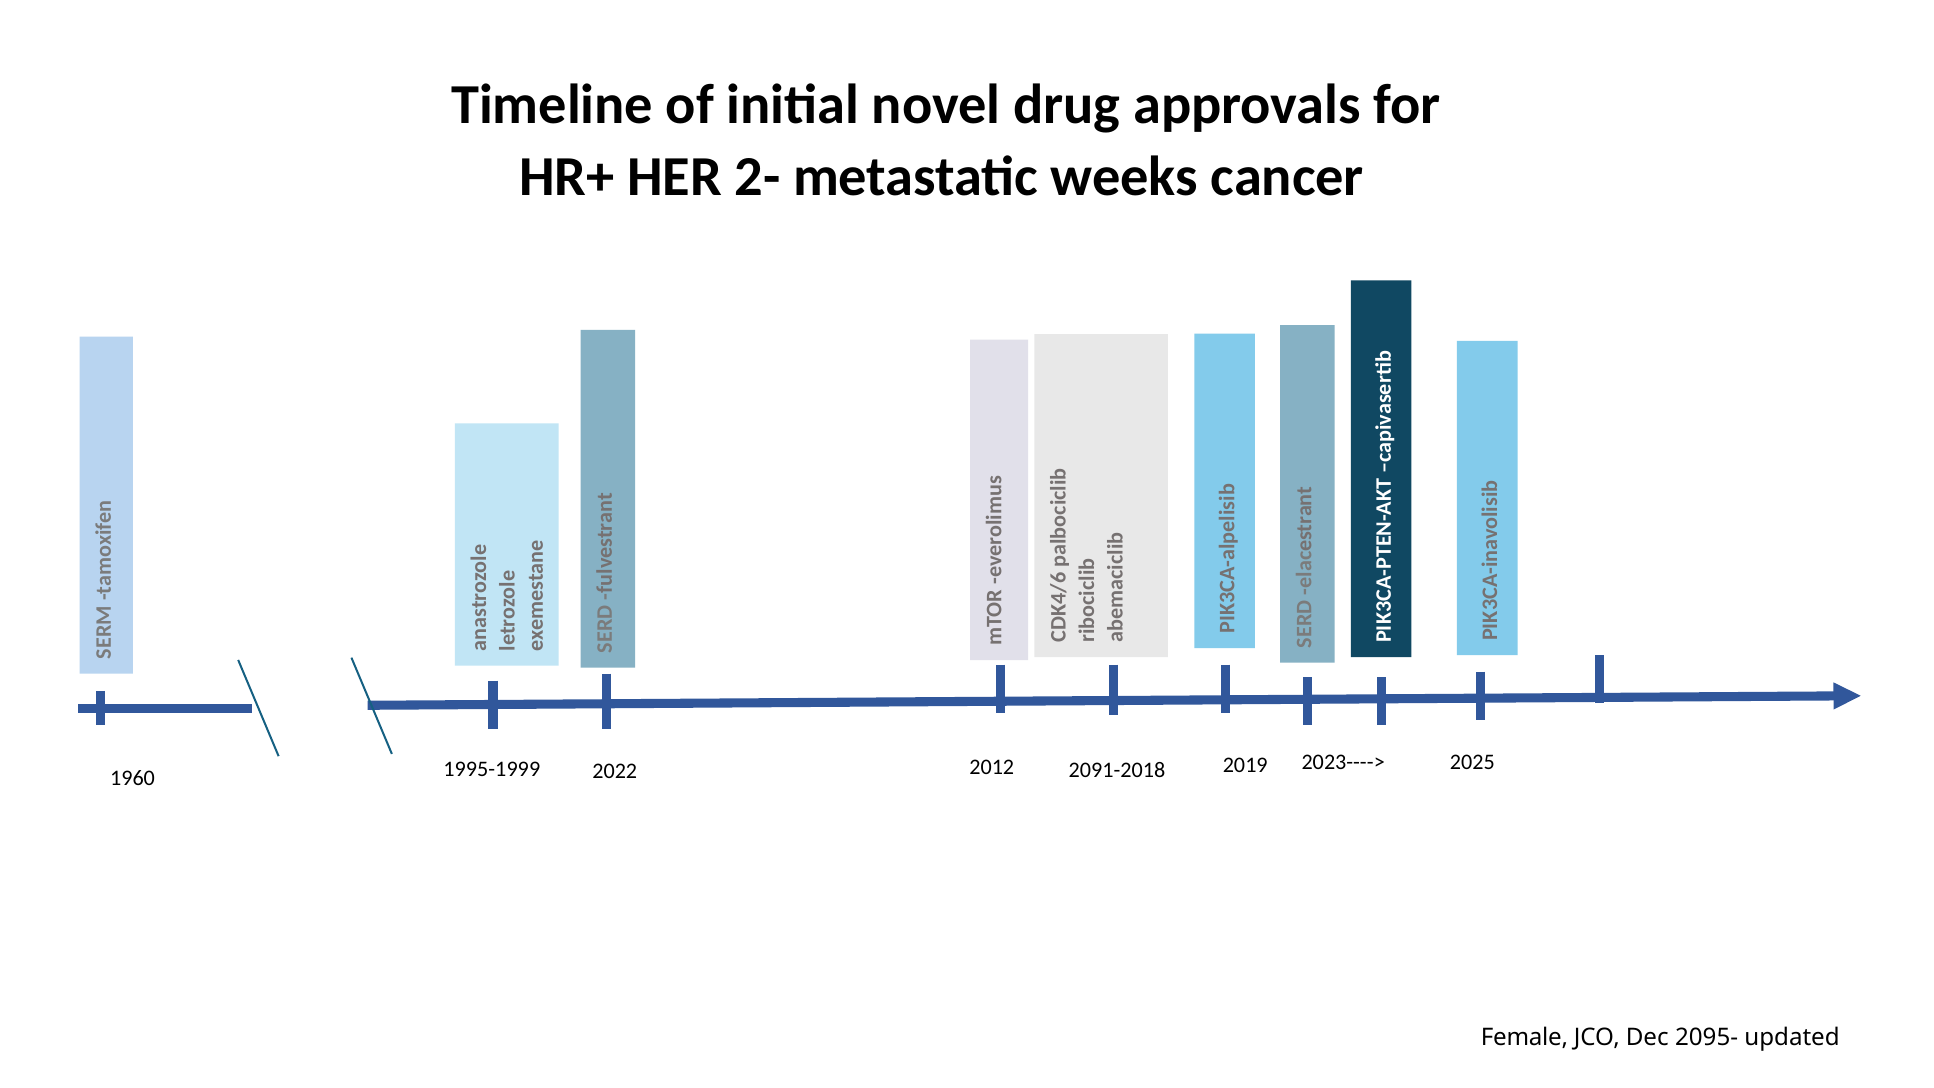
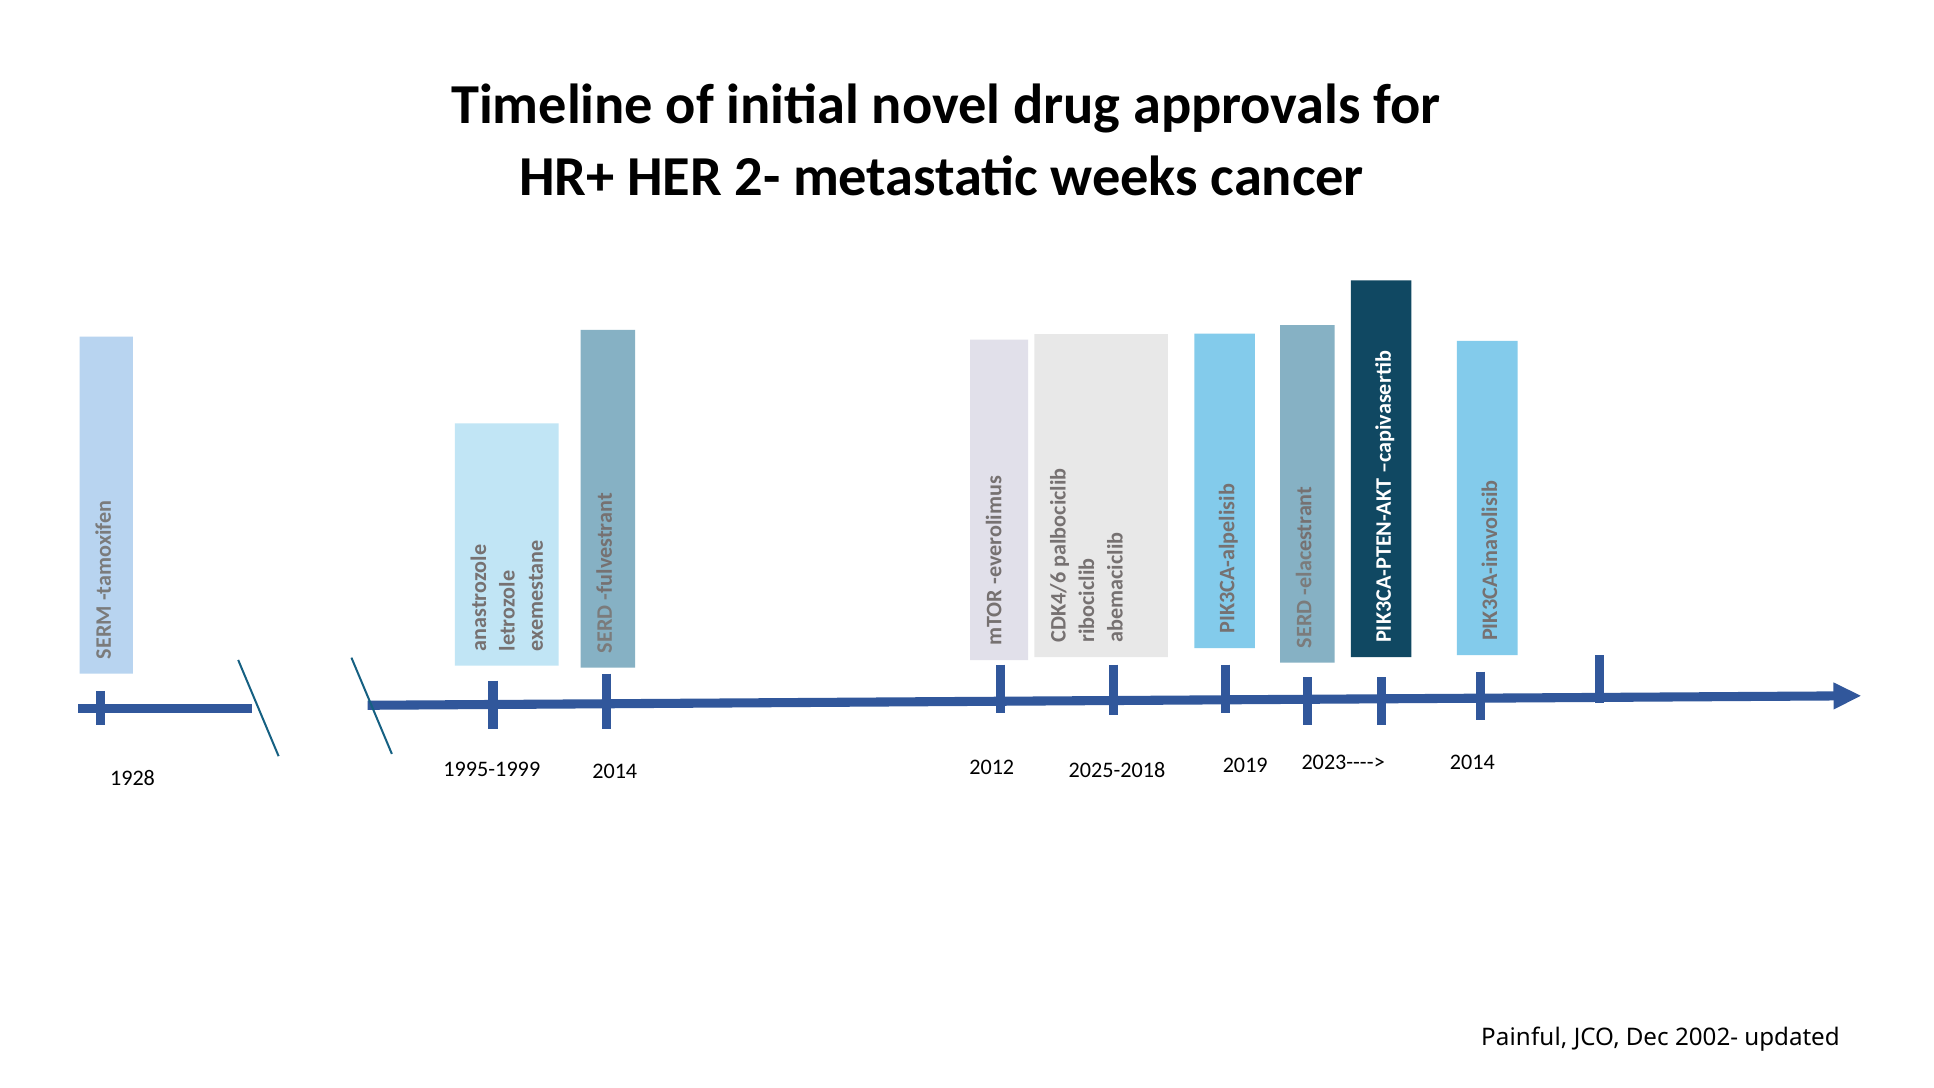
2023----> 2025: 2025 -> 2014
2091-2018: 2091-2018 -> 2025-2018
1960: 1960 -> 1928
1995-1999 2022: 2022 -> 2014
Female: Female -> Painful
2095-: 2095- -> 2002-
